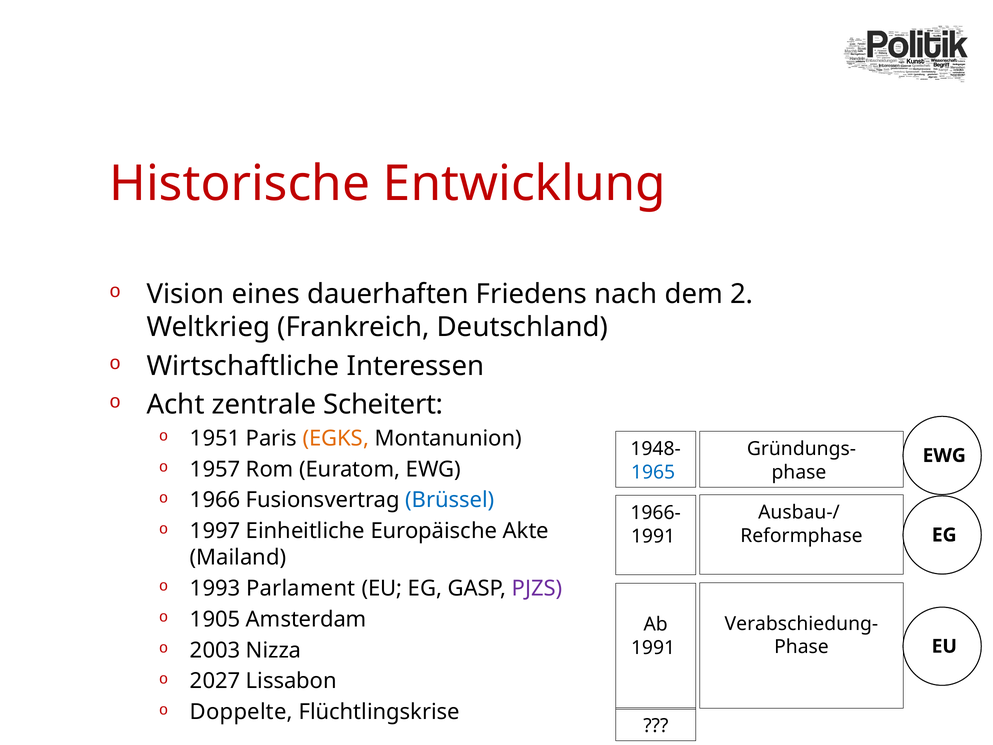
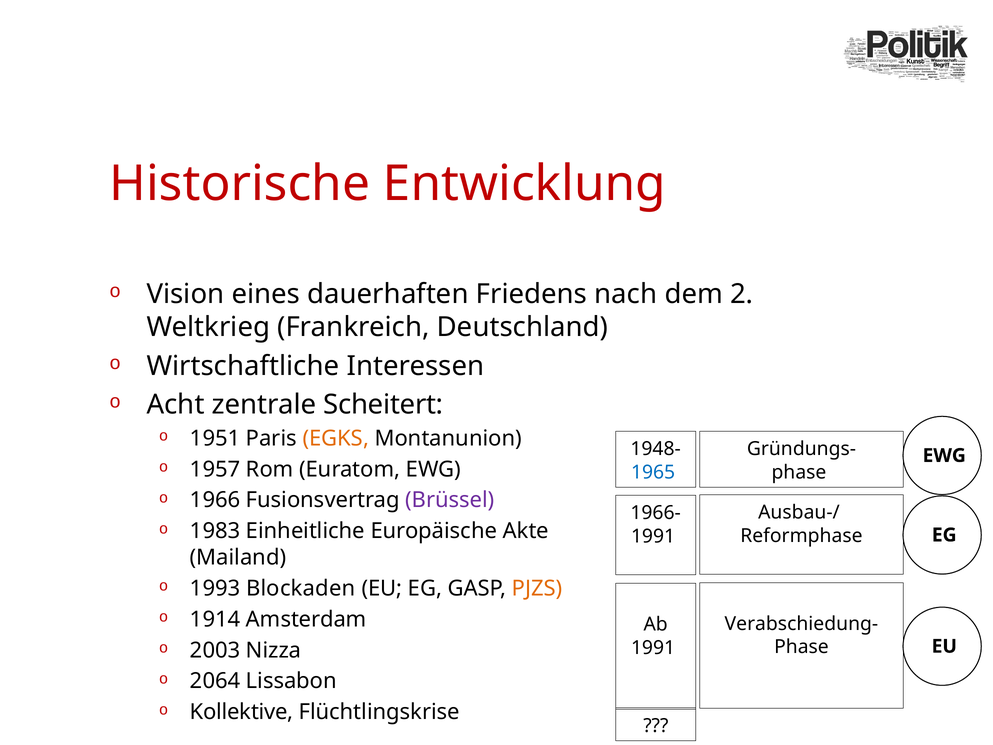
Brüssel colour: blue -> purple
1997: 1997 -> 1983
Parlament: Parlament -> Blockaden
PJZS colour: purple -> orange
1905: 1905 -> 1914
2027: 2027 -> 2064
Doppelte: Doppelte -> Kollektive
